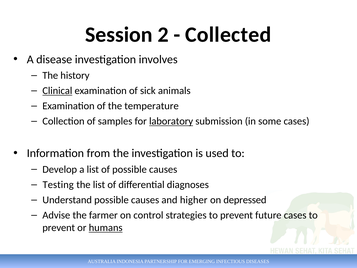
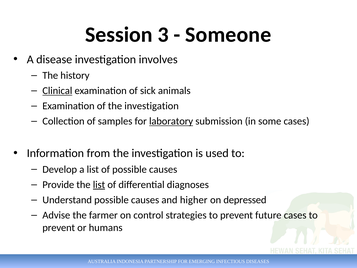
2: 2 -> 3
Collected: Collected -> Someone
of the temperature: temperature -> investigation
Testing: Testing -> Provide
list at (99, 184) underline: none -> present
humans underline: present -> none
